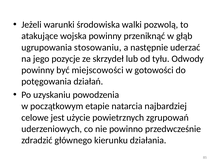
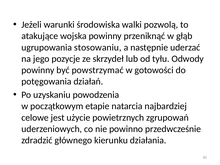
miejscowości: miejscowości -> powstrzymać
